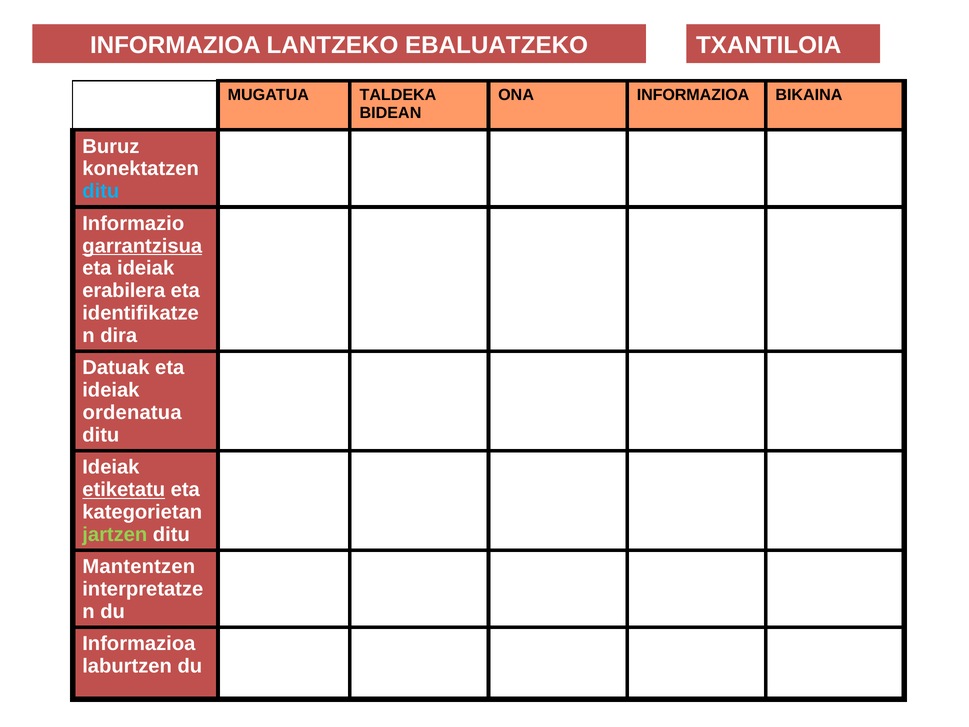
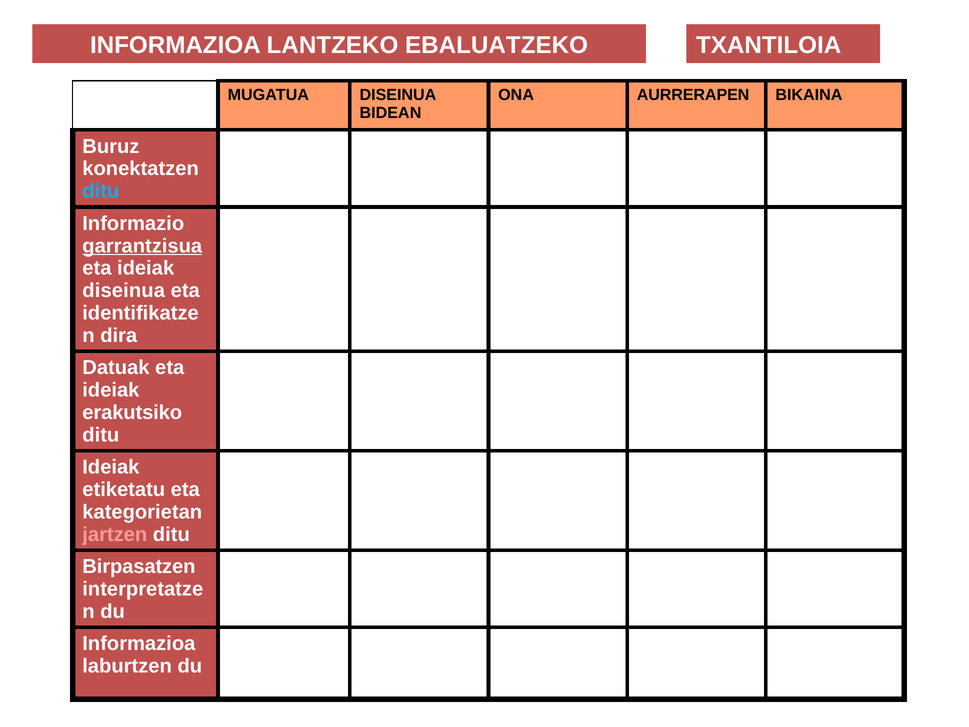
MUGATUA TALDEKA: TALDEKA -> DISEINUA
ONA INFORMAZIOA: INFORMAZIOA -> AURRERAPEN
erabilera at (124, 291): erabilera -> diseinua
ordenatua: ordenatua -> erakutsiko
etiketatu underline: present -> none
jartzen colour: light green -> pink
Mantentzen: Mantentzen -> Birpasatzen
